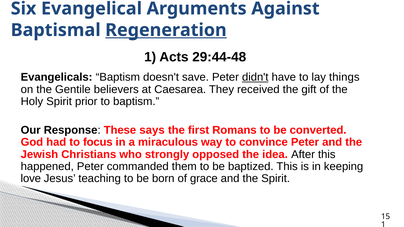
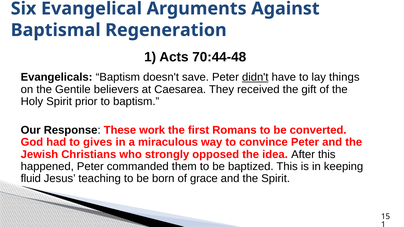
Regeneration underline: present -> none
29:44-48: 29:44-48 -> 70:44-48
says: says -> work
focus: focus -> gives
love: love -> fluid
